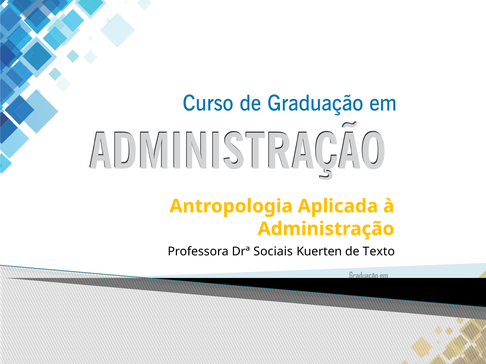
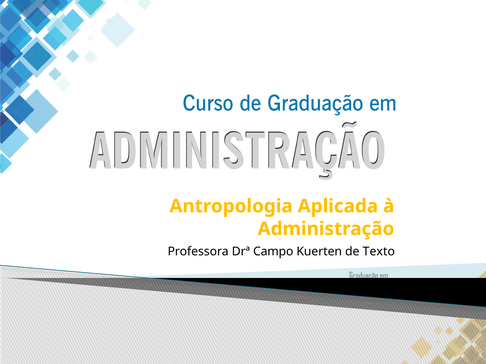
Sociais: Sociais -> Campo
